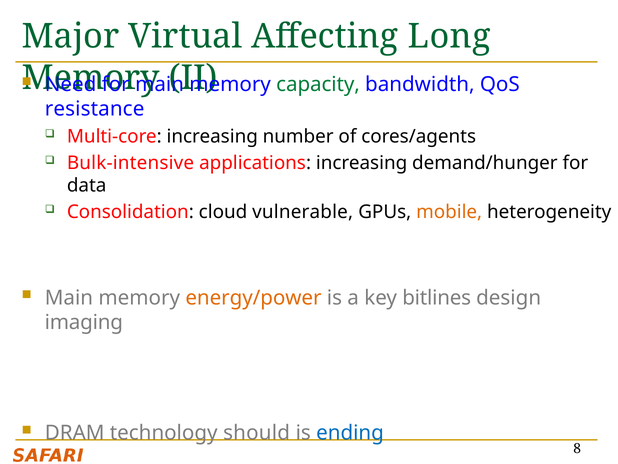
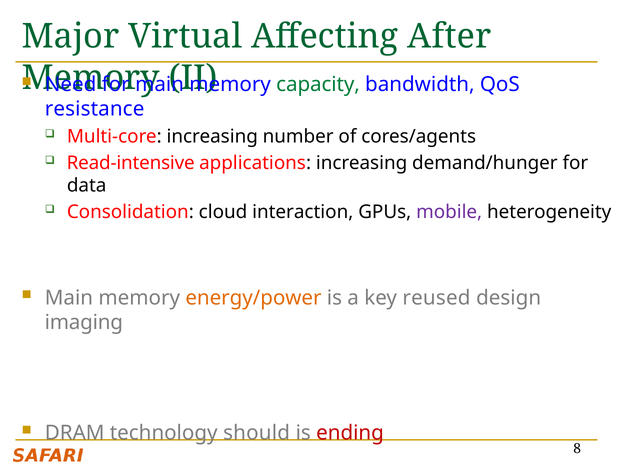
Long: Long -> After
Bulk-intensive: Bulk-intensive -> Read-intensive
vulnerable: vulnerable -> interaction
mobile colour: orange -> purple
bitlines: bitlines -> reused
ending colour: blue -> red
